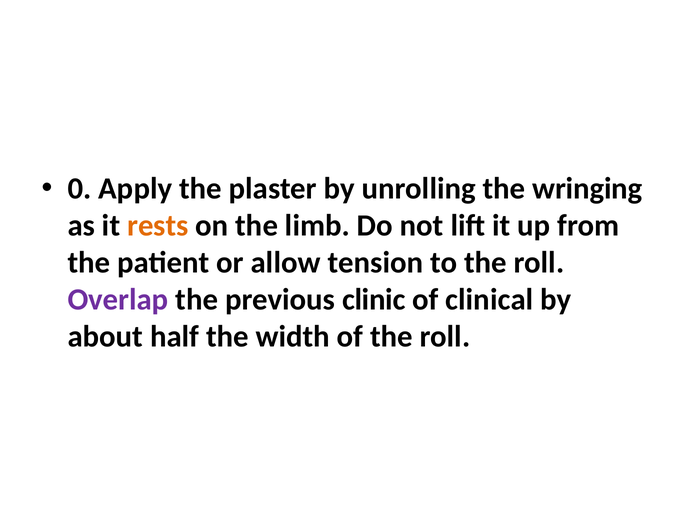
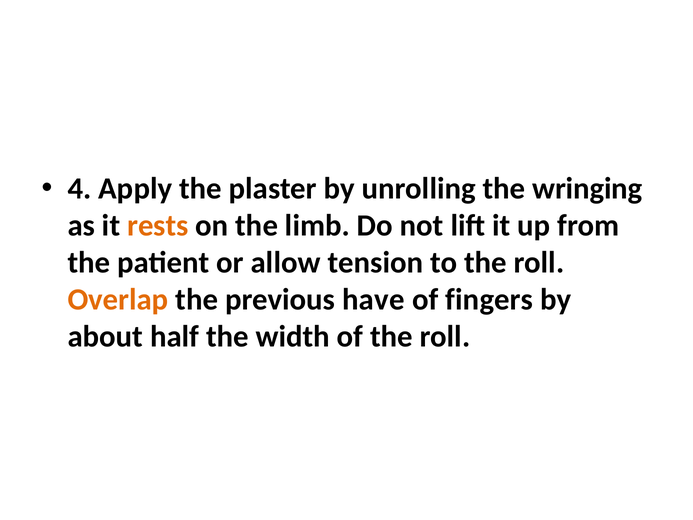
0: 0 -> 4
Overlap colour: purple -> orange
clinic: clinic -> have
clinical: clinical -> fingers
